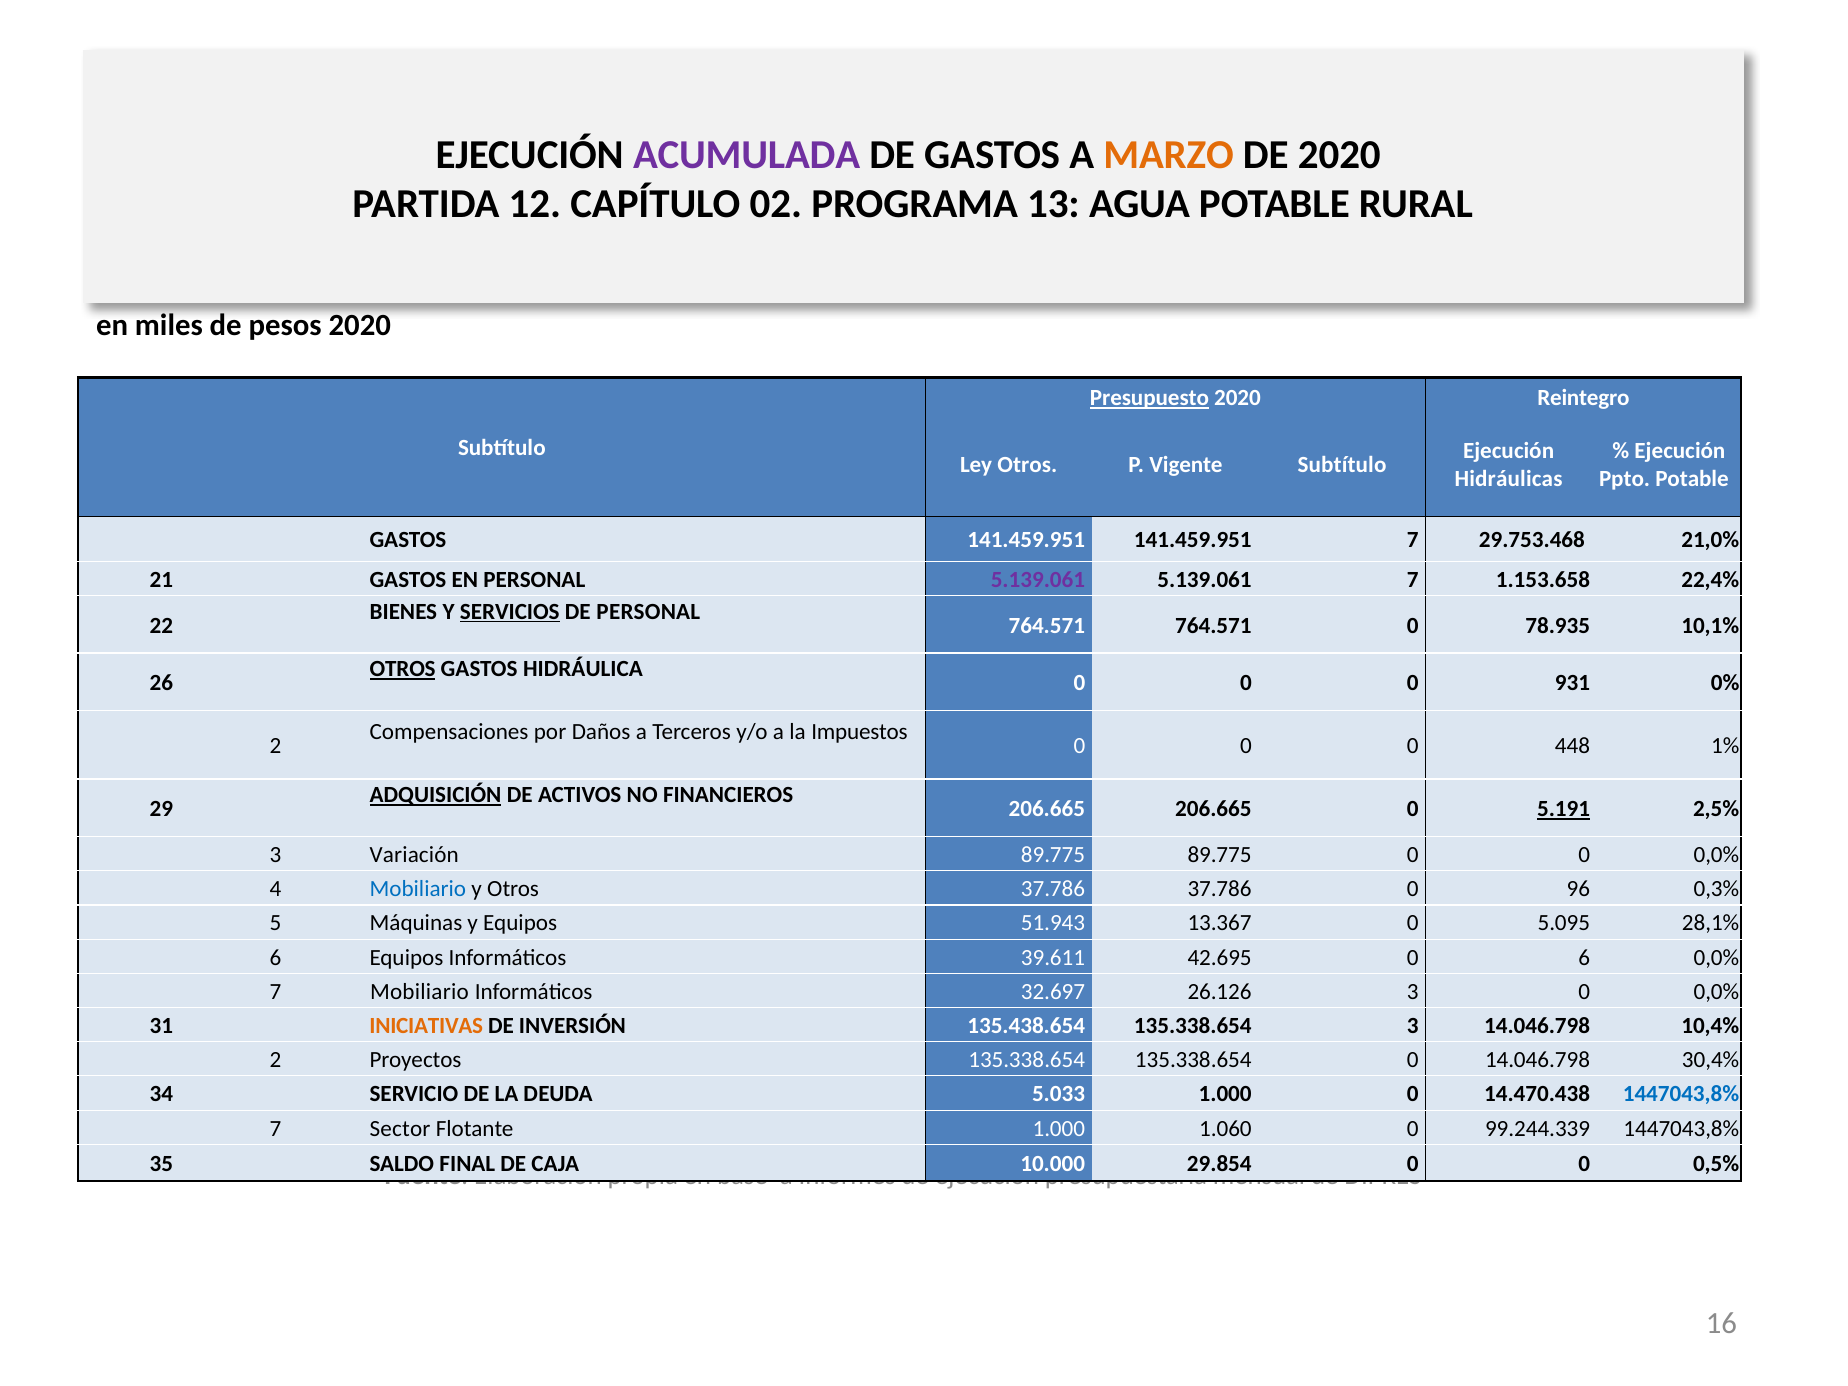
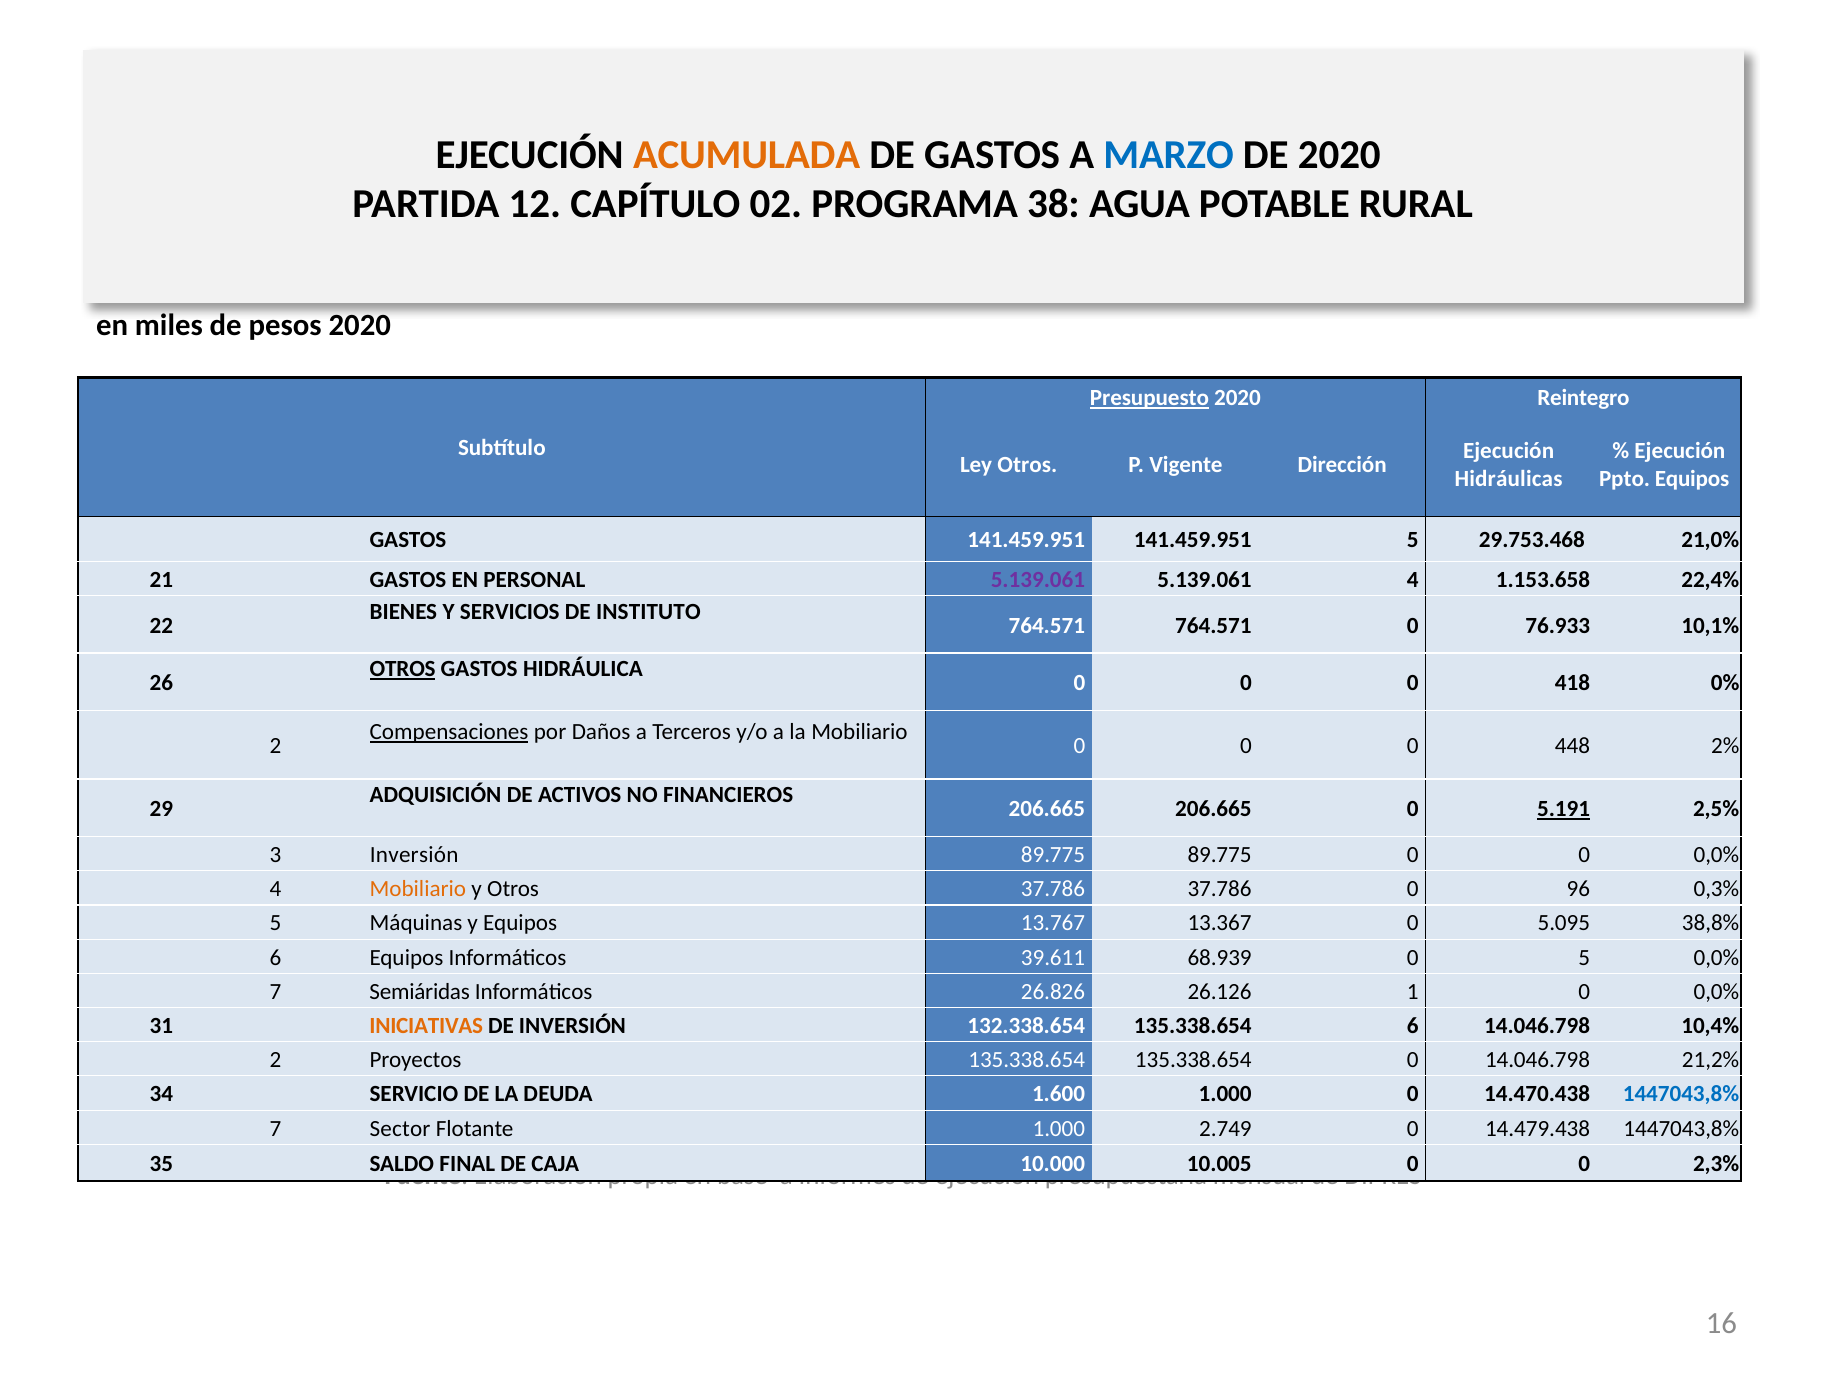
ACUMULADA colour: purple -> orange
MARZO colour: orange -> blue
13: 13 -> 38
Vigente Subtítulo: Subtítulo -> Dirección
Ppto Potable: Potable -> Equipos
141.459.951 7: 7 -> 5
5.139.061 7: 7 -> 4
SERVICIOS underline: present -> none
DE PERSONAL: PERSONAL -> INSTITUTO
78.935: 78.935 -> 76.933
931: 931 -> 418
Compensaciones underline: none -> present
la Impuestos: Impuestos -> Mobiliario
1%: 1% -> 2%
ADQUISICIÓN underline: present -> none
3 Variación: Variación -> Inversión
Mobiliario at (418, 889) colour: blue -> orange
51.943: 51.943 -> 13.767
28,1%: 28,1% -> 38,8%
42.695: 42.695 -> 68.939
0 6: 6 -> 5
7 Mobiliario: Mobiliario -> Semiáridas
32.697: 32.697 -> 26.826
26.126 3: 3 -> 1
135.438.654: 135.438.654 -> 132.338.654
135.338.654 3: 3 -> 6
30,4%: 30,4% -> 21,2%
5.033: 5.033 -> 1.600
1.060: 1.060 -> 2.749
99.244.339: 99.244.339 -> 14.479.438
29.854: 29.854 -> 10.005
0,5%: 0,5% -> 2,3%
